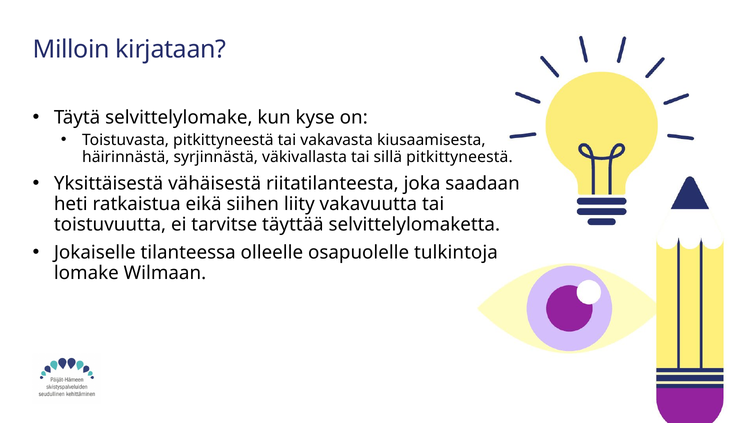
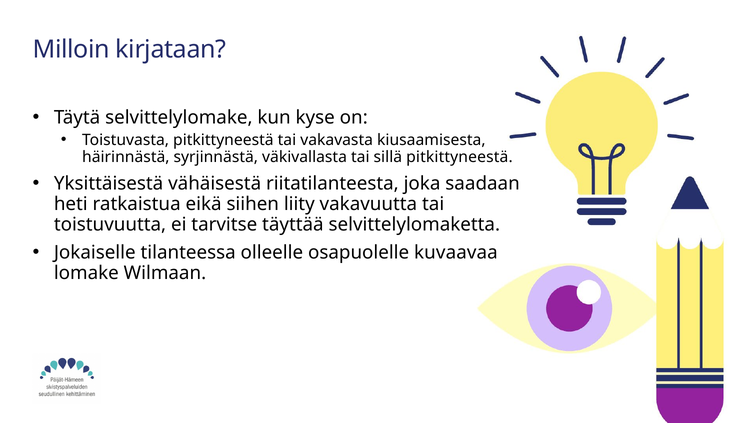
tulkintoja: tulkintoja -> kuvaavaa
